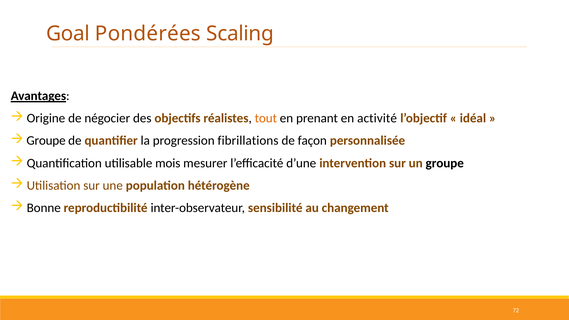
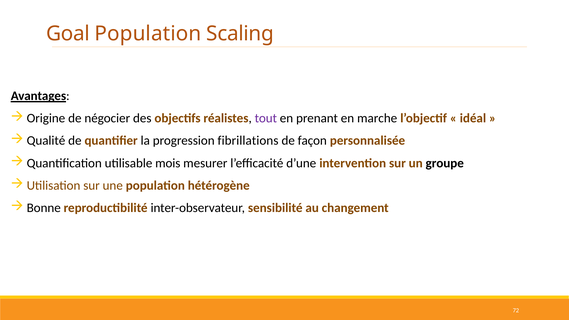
Goal Pondérées: Pondérées -> Population
tout colour: orange -> purple
activité: activité -> marche
Groupe at (46, 141): Groupe -> Qualité
